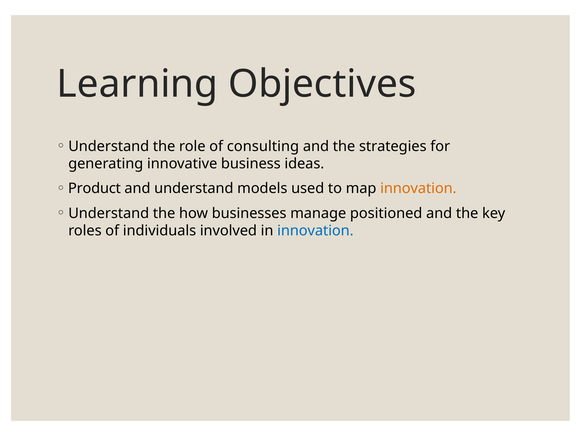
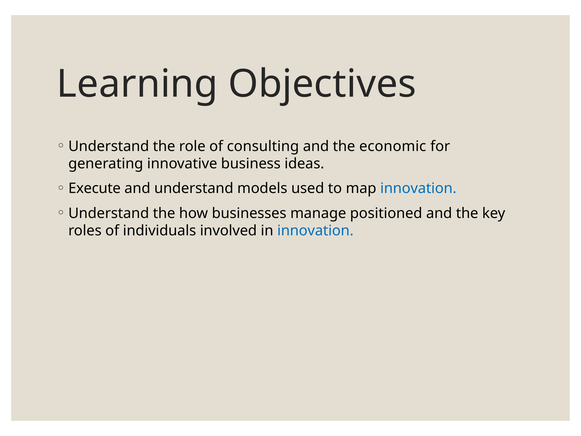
strategies: strategies -> economic
Product: Product -> Execute
innovation at (418, 188) colour: orange -> blue
